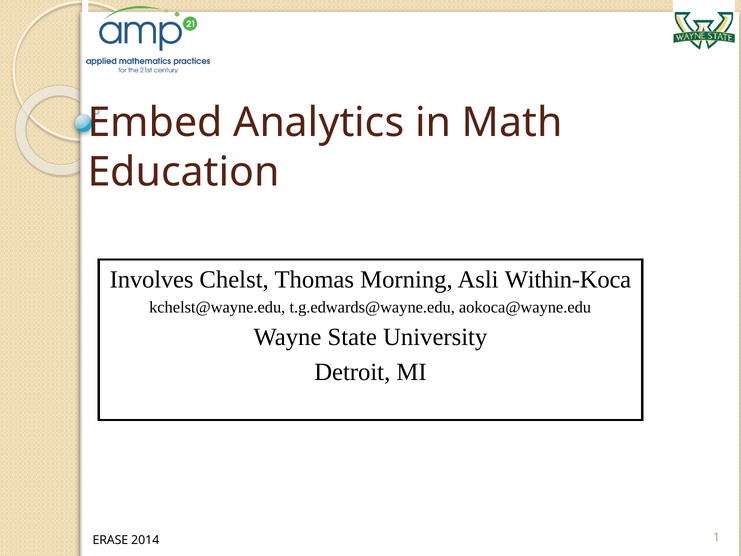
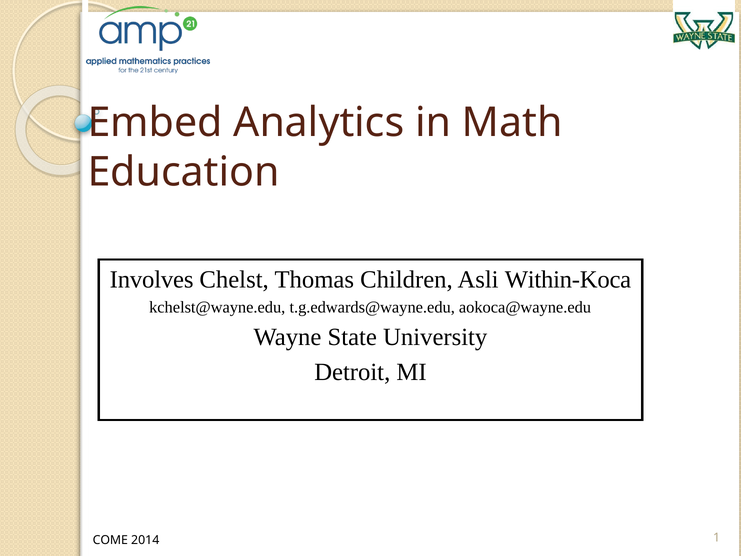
Morning: Morning -> Children
ERASE: ERASE -> COME
